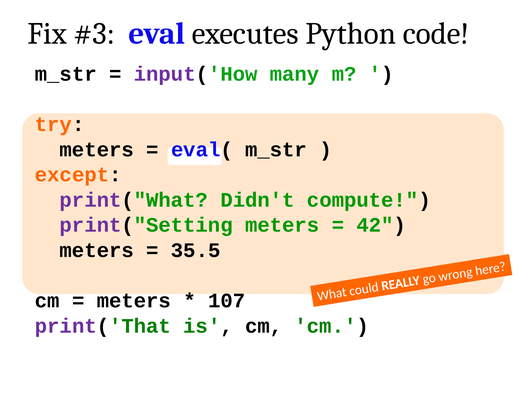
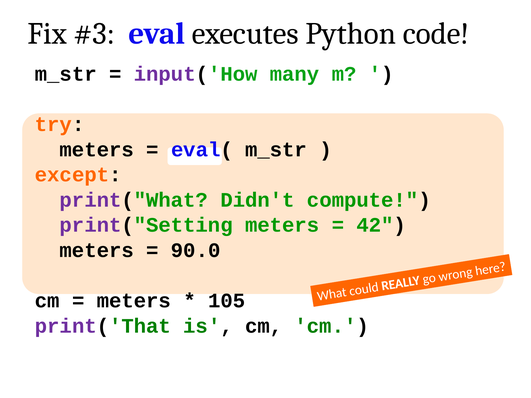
35.5: 35.5 -> 90.0
107: 107 -> 105
